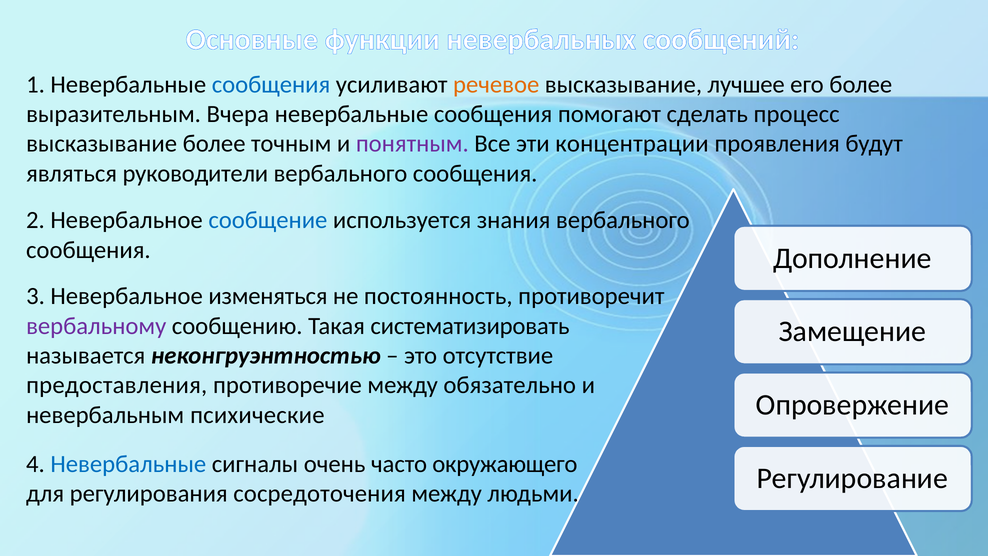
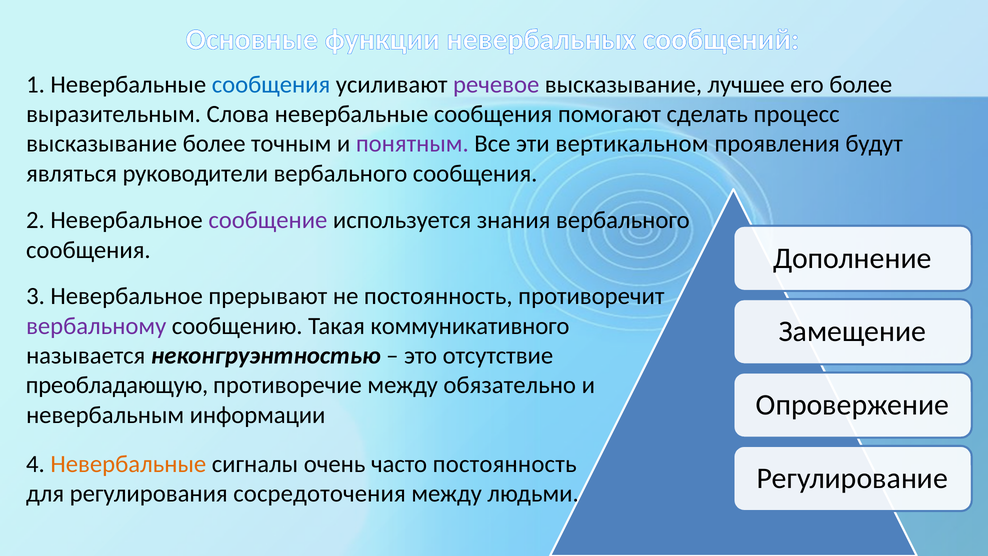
речевое colour: orange -> purple
Вчера: Вчера -> Слова
концентрации: концентрации -> вертикальном
сообщение colour: blue -> purple
изменяться: изменяться -> прерывают
систематизировать: систематизировать -> коммуникативного
предоставления: предоставления -> преобладающую
психические: психические -> информации
Невербальные at (128, 464) colour: blue -> orange
часто окружающего: окружающего -> постоянность
